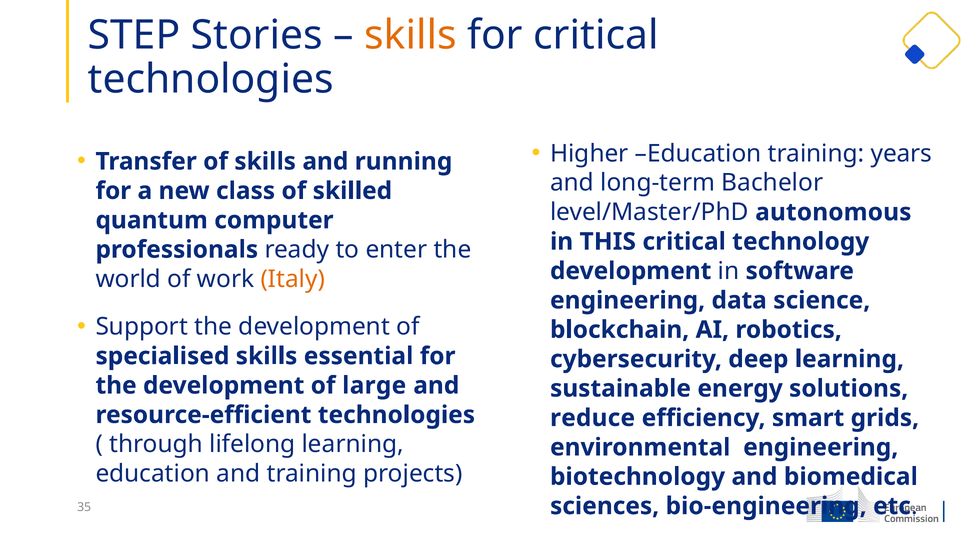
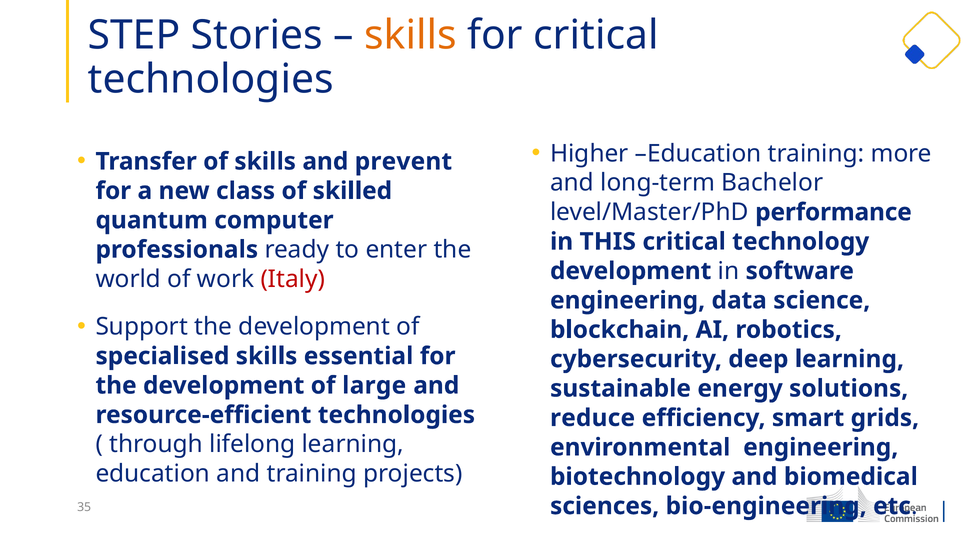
years: years -> more
running: running -> prevent
autonomous: autonomous -> performance
Italy colour: orange -> red
